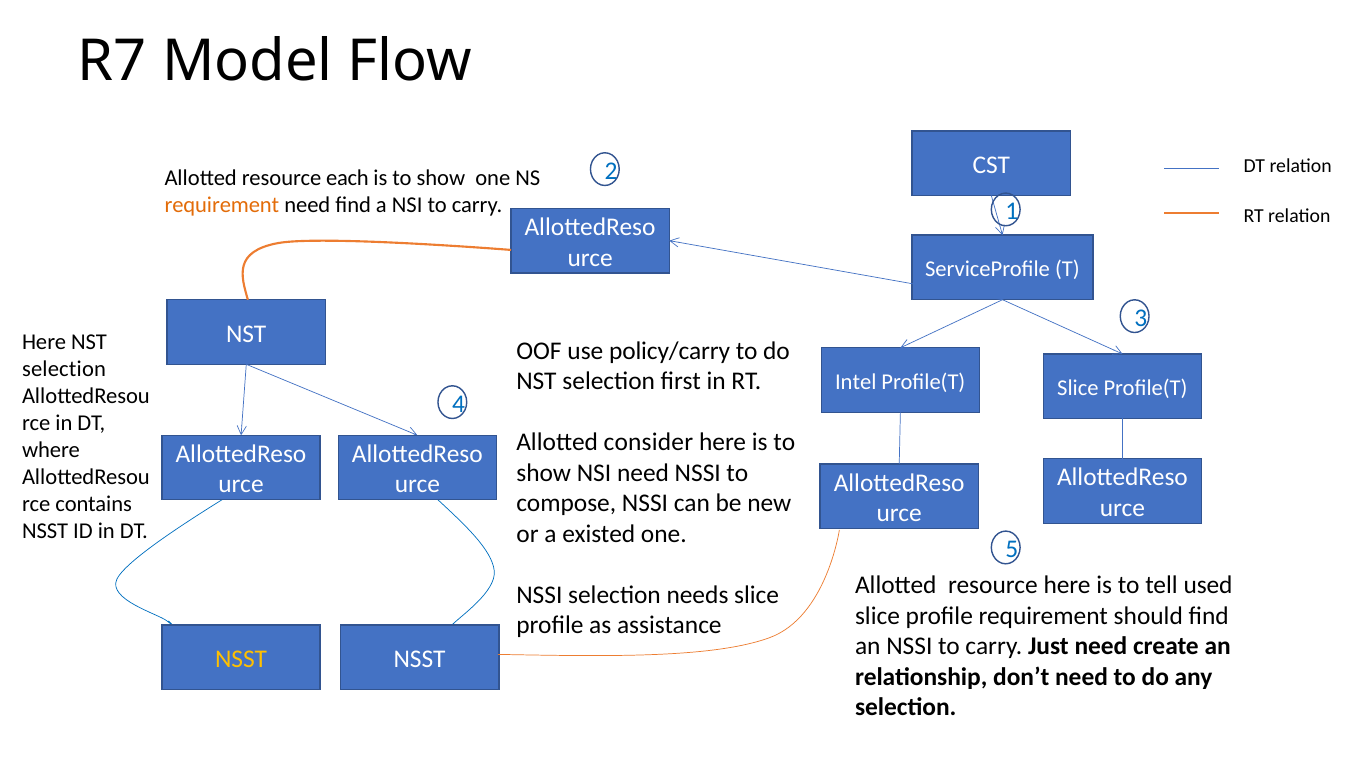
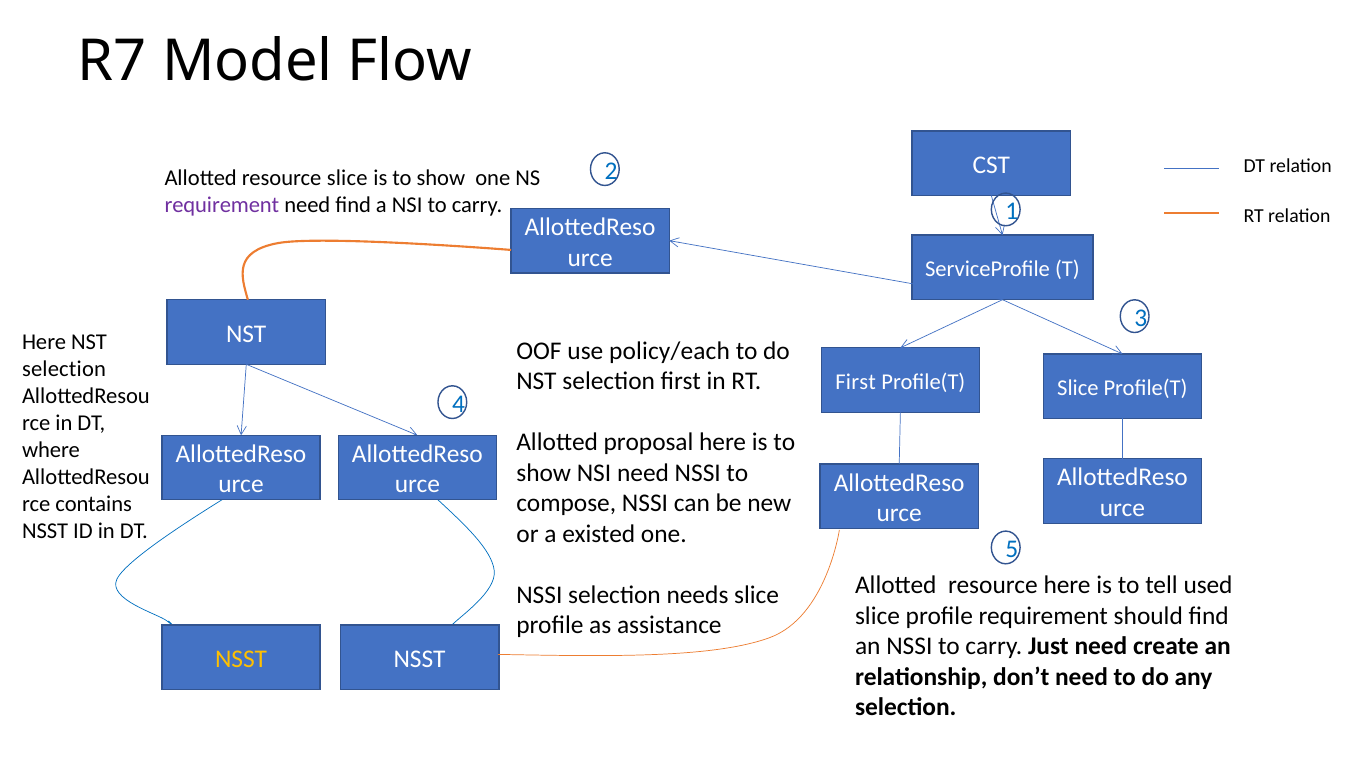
resource each: each -> slice
requirement at (222, 205) colour: orange -> purple
policy/carry: policy/carry -> policy/each
Intel at (856, 381): Intel -> First
consider: consider -> proposal
